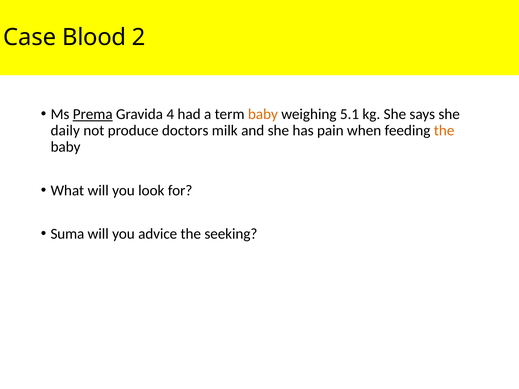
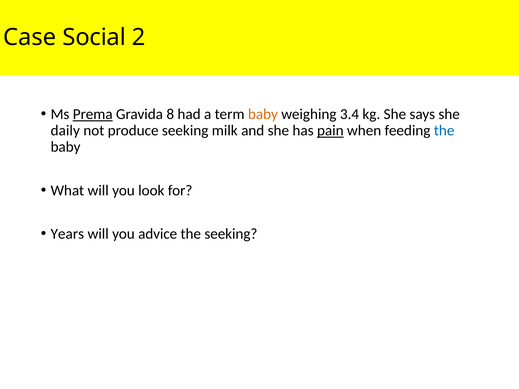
Blood: Blood -> Social
4: 4 -> 8
5.1: 5.1 -> 3.4
produce doctors: doctors -> seeking
pain underline: none -> present
the at (444, 131) colour: orange -> blue
Suma: Suma -> Years
